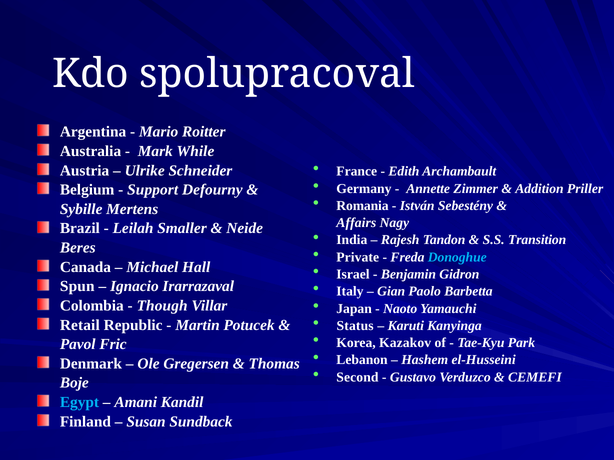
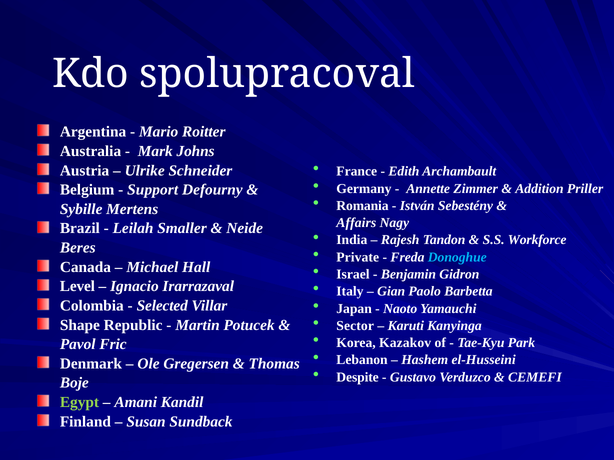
While: While -> Johns
Transition: Transition -> Workforce
Spun: Spun -> Level
Though: Though -> Selected
Status: Status -> Sector
Retail: Retail -> Shape
Second: Second -> Despite
Egypt colour: light blue -> light green
